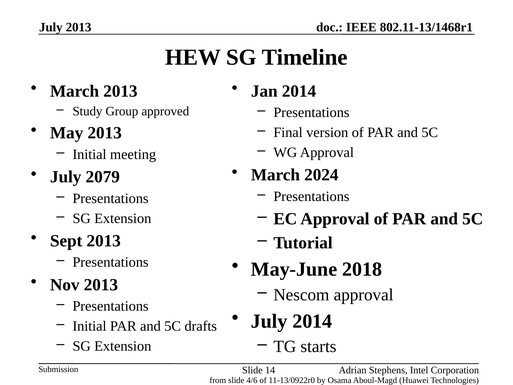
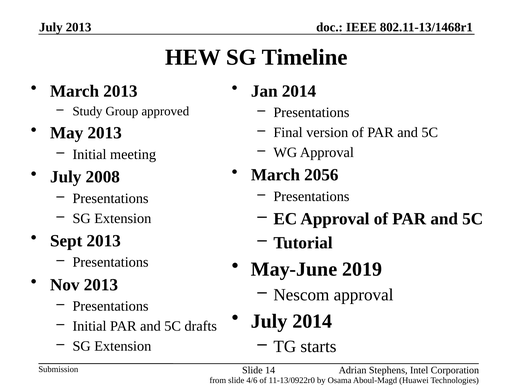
2024: 2024 -> 2056
2079: 2079 -> 2008
2018: 2018 -> 2019
